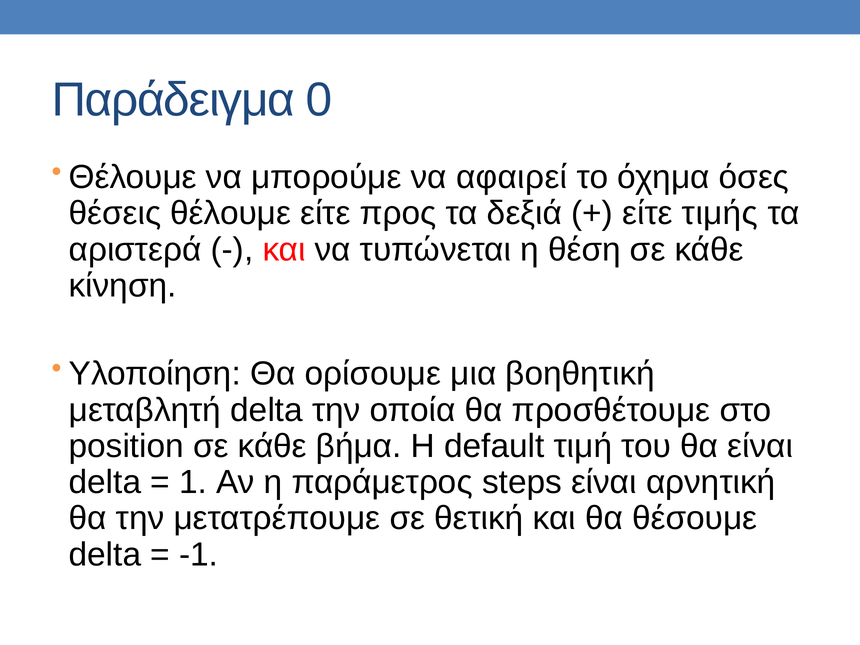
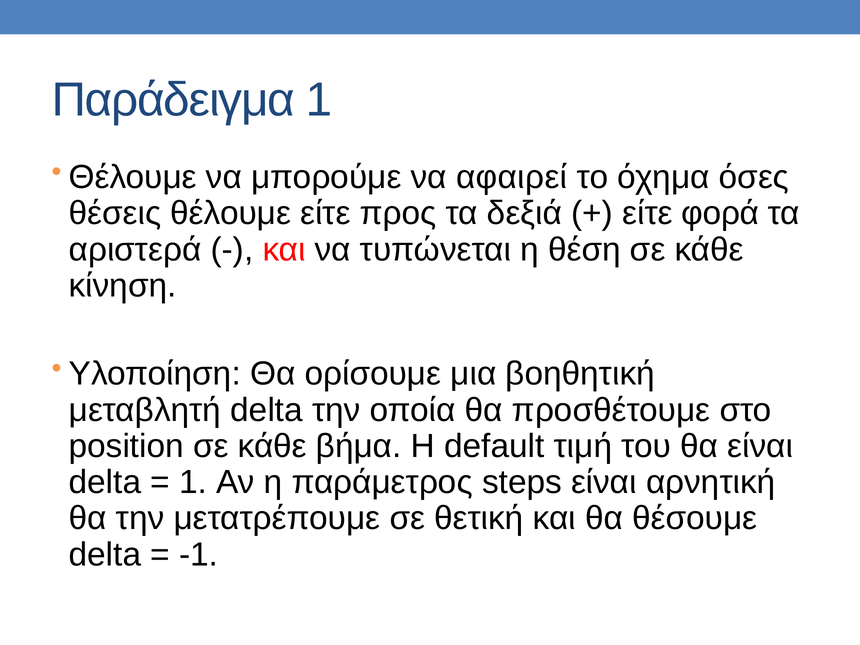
Παράδειγμα 0: 0 -> 1
τιμής: τιμής -> φορά
